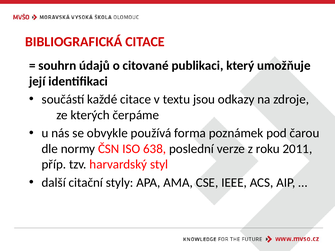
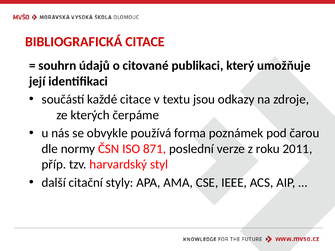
638: 638 -> 871
